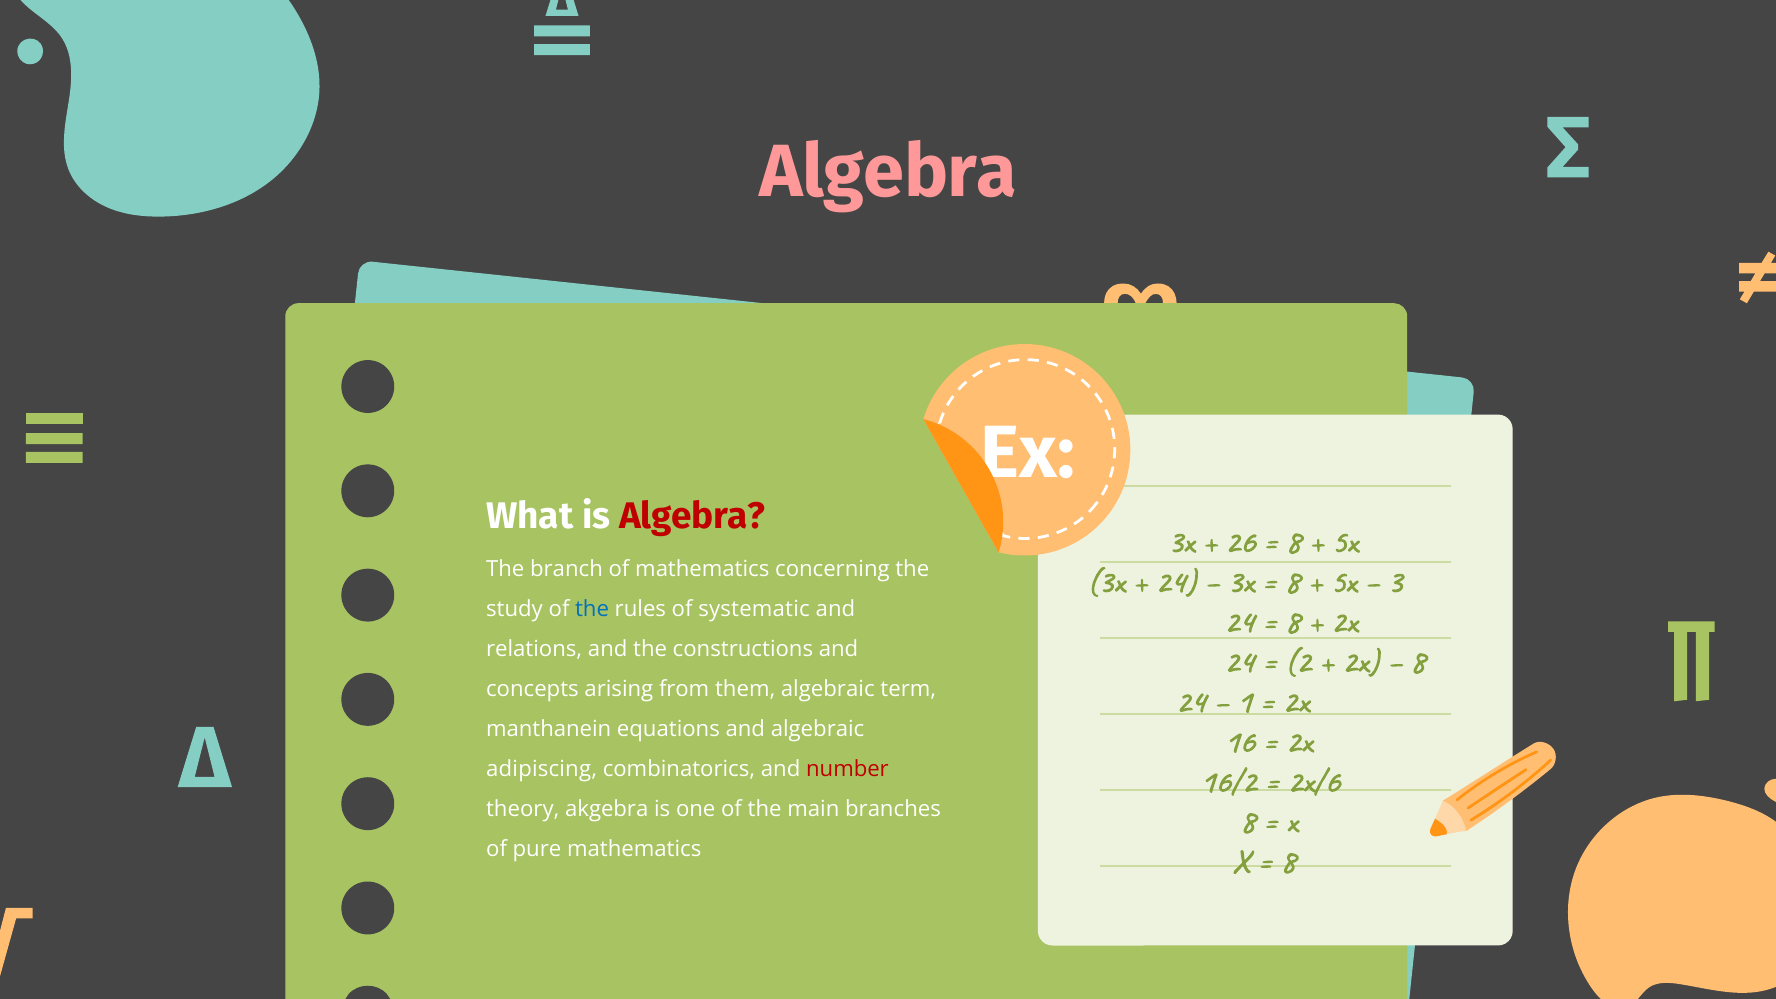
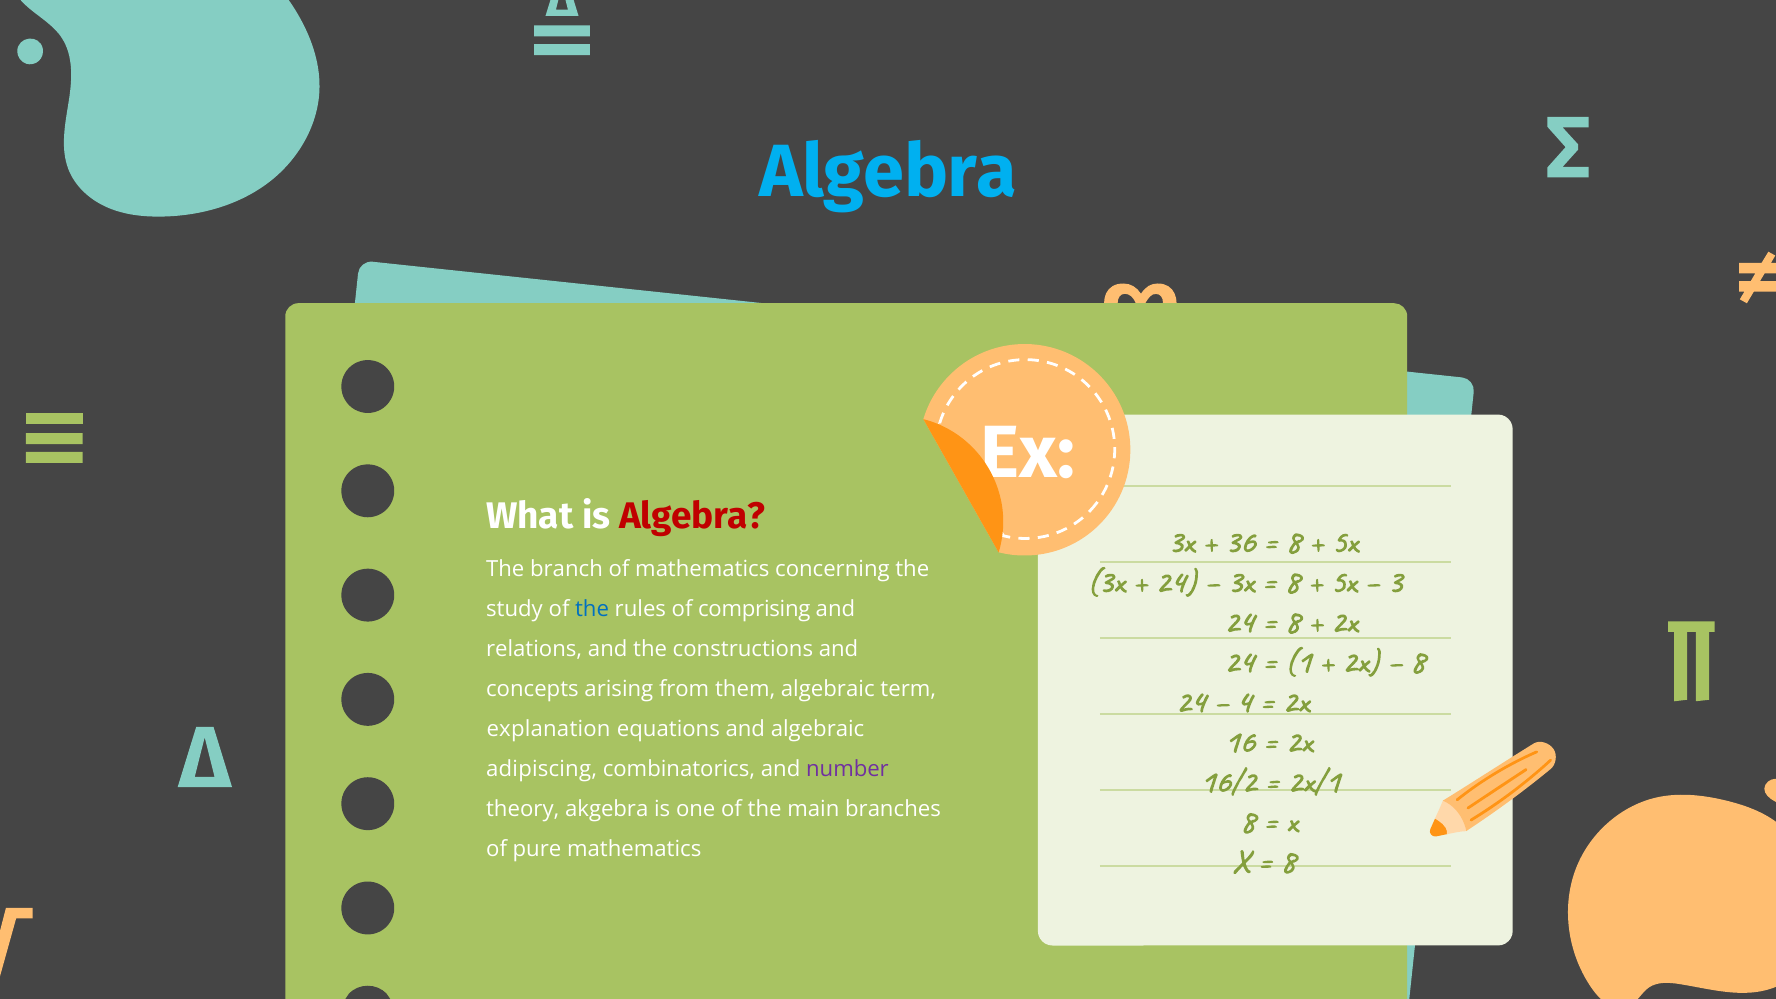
Algebra at (888, 172) colour: pink -> light blue
26: 26 -> 36
systematic: systematic -> comprising
2: 2 -> 1
1: 1 -> 4
manthanein: manthanein -> explanation
number colour: red -> purple
2x/6: 2x/6 -> 2x/1
